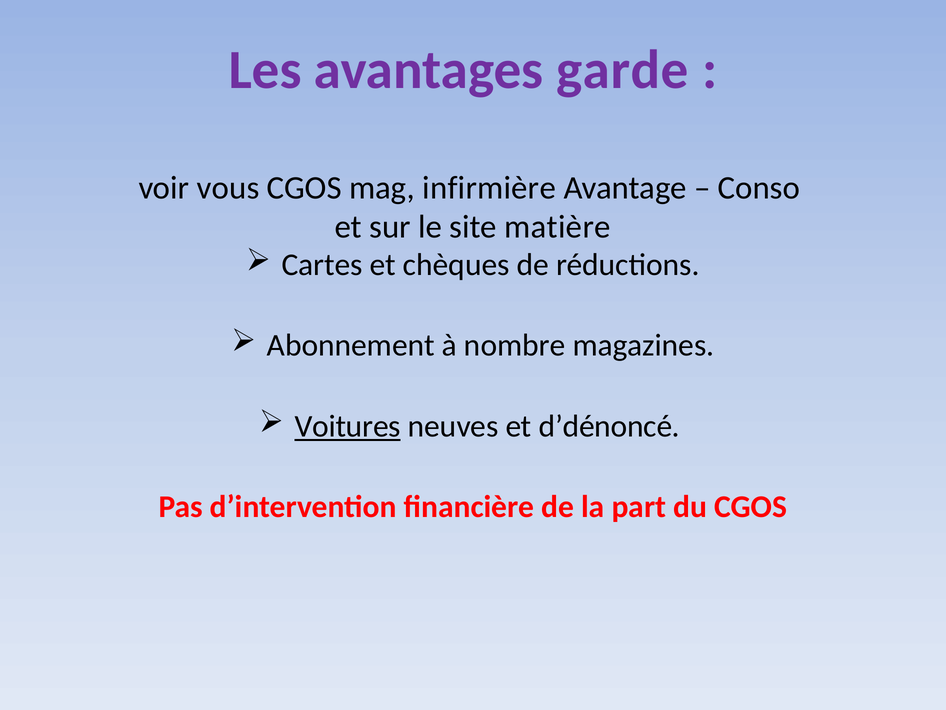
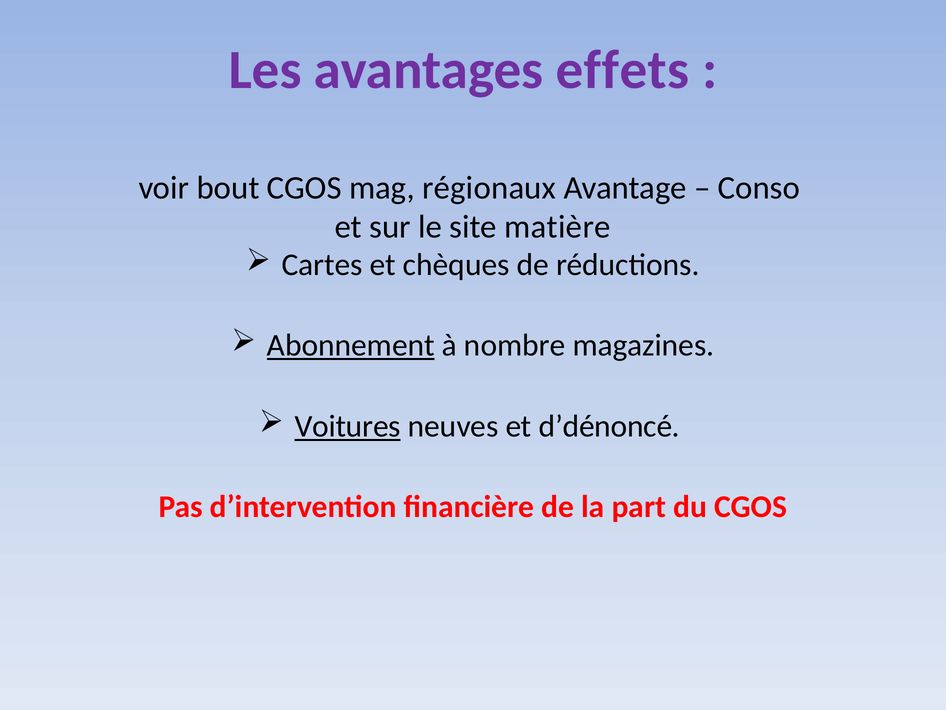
garde: garde -> effets
vous: vous -> bout
infirmière: infirmière -> régionaux
Abonnement underline: none -> present
